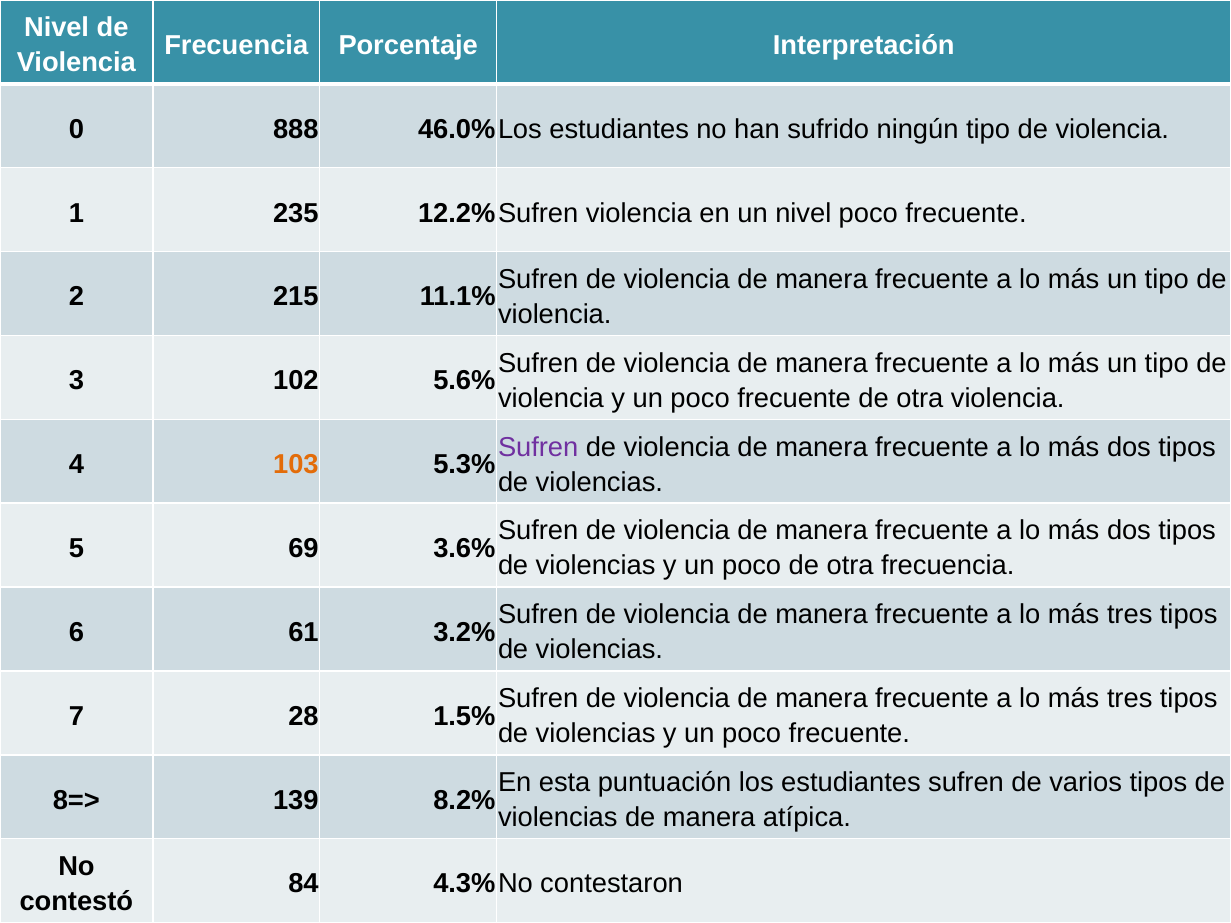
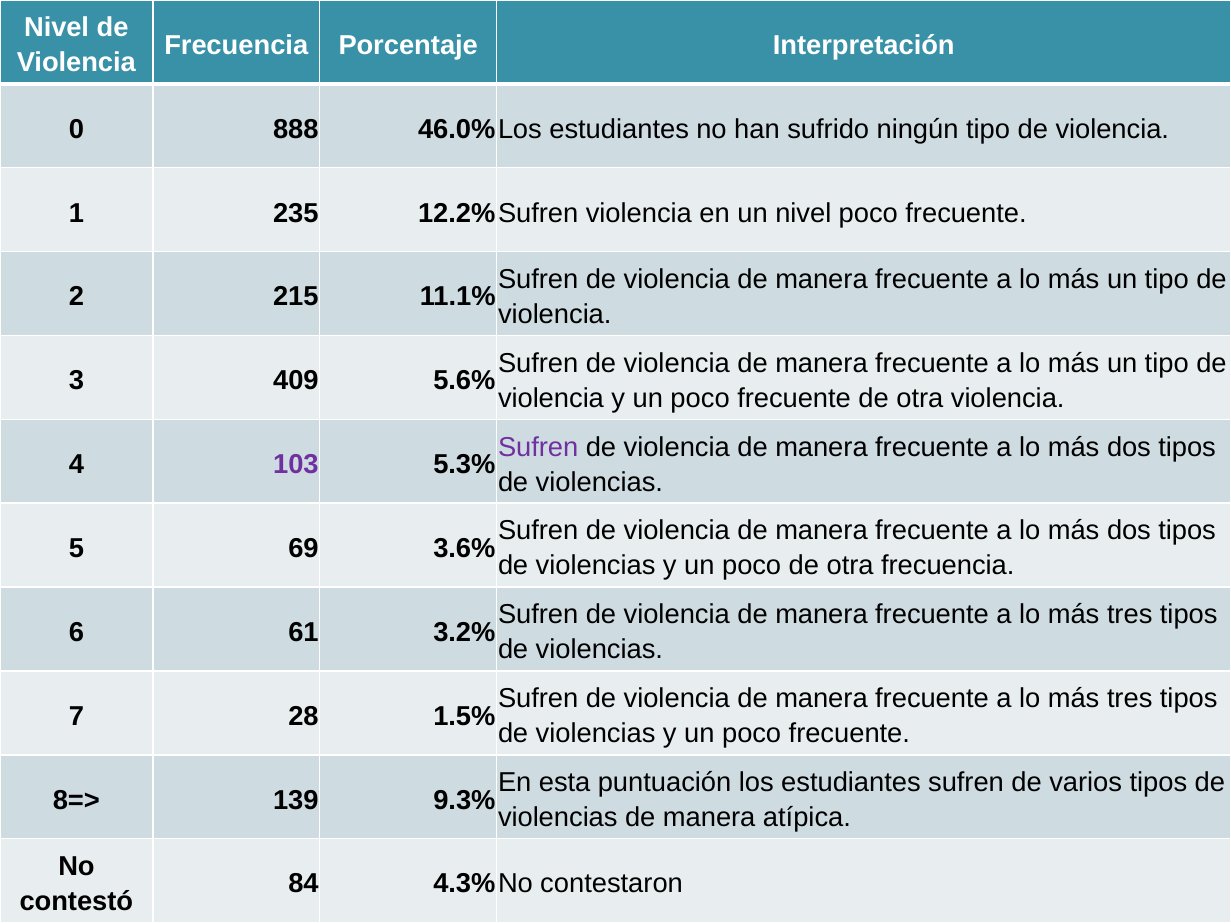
102: 102 -> 409
103 colour: orange -> purple
8.2%: 8.2% -> 9.3%
